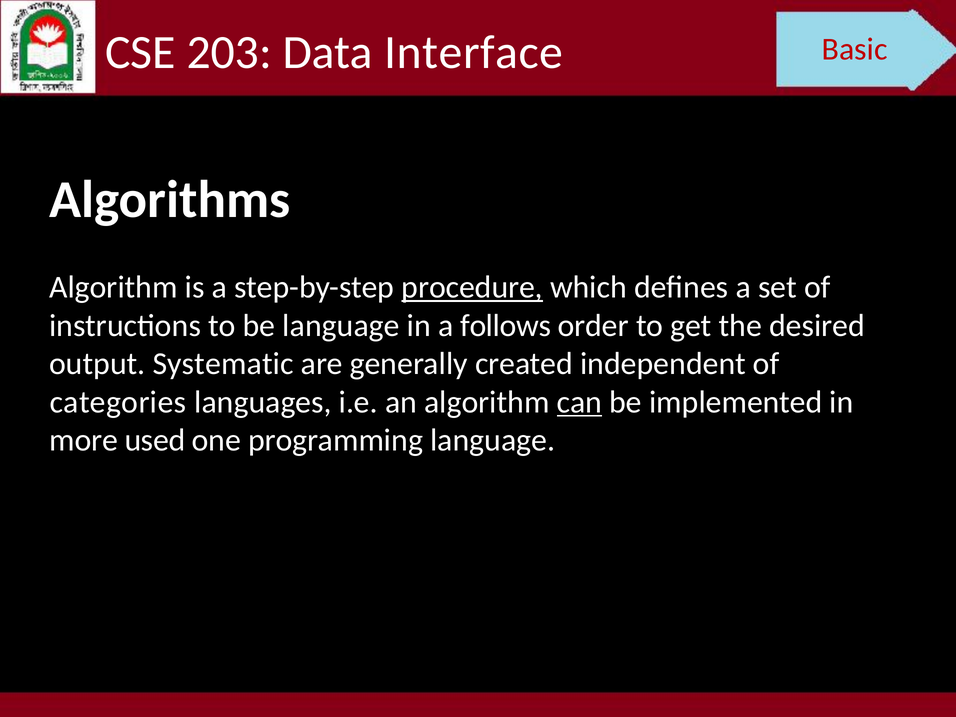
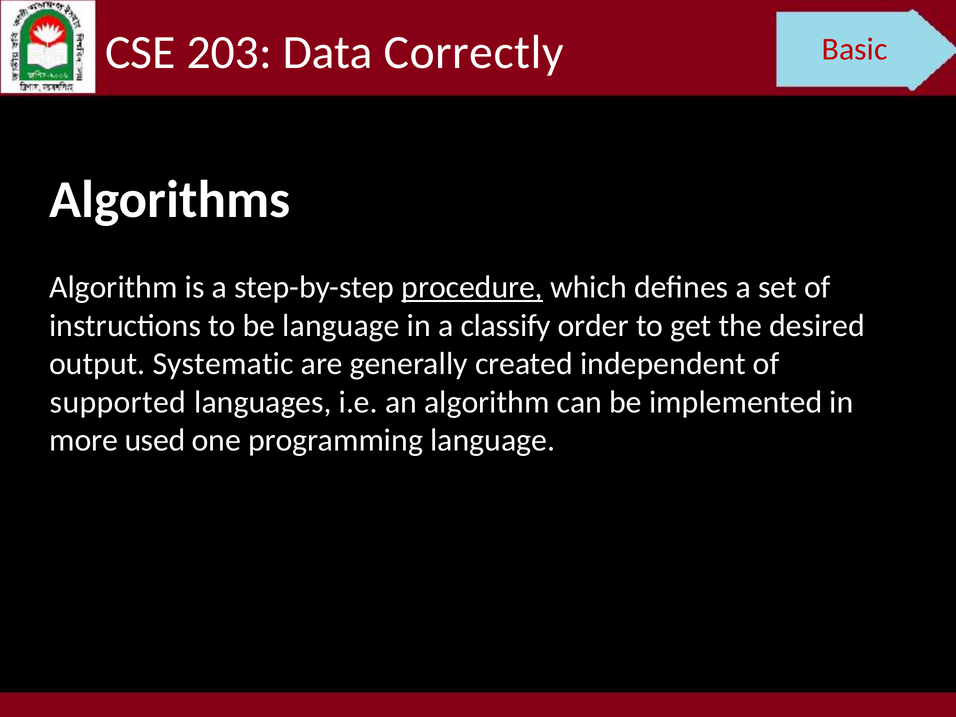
Interface: Interface -> Correctly
follows: follows -> classify
categories: categories -> supported
can underline: present -> none
